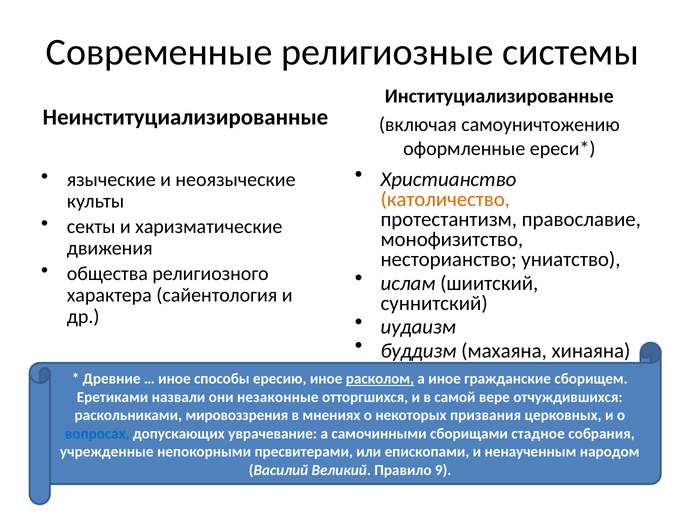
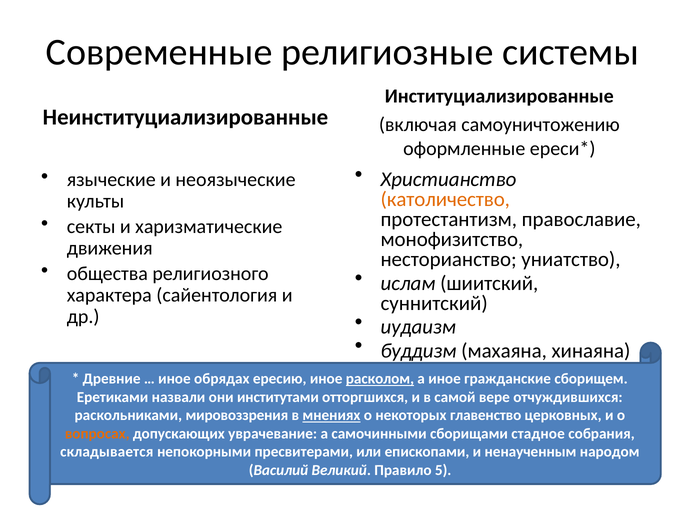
способы: способы -> обрядах
незаконные: незаконные -> институтами
мнениях underline: none -> present
призвания: призвания -> главенство
вопросах colour: blue -> orange
учрежденные: учрежденные -> складывается
9: 9 -> 5
